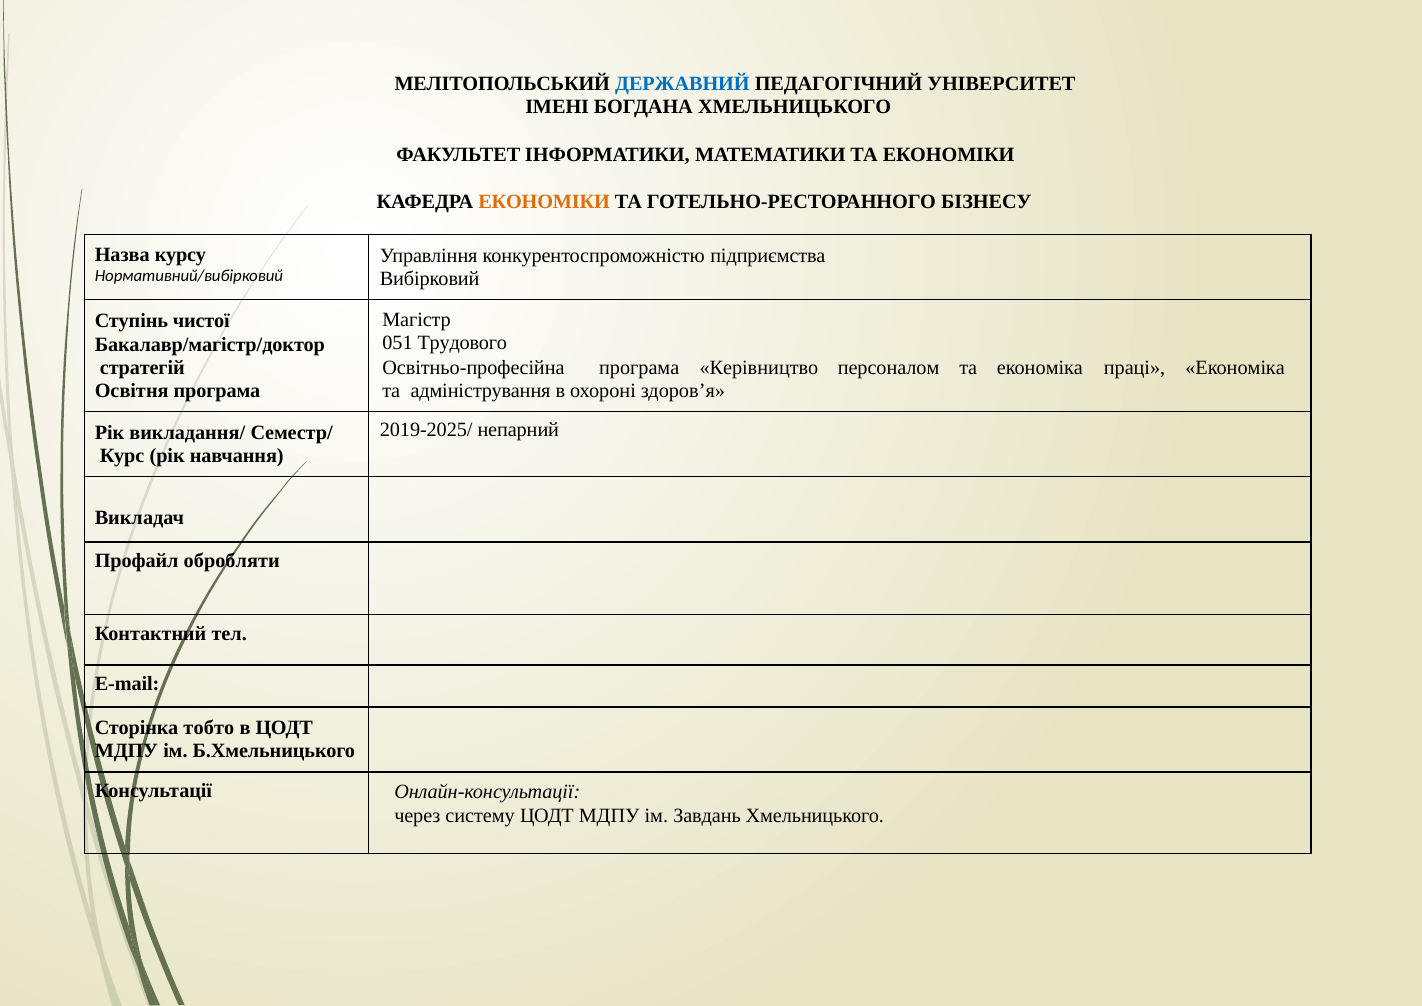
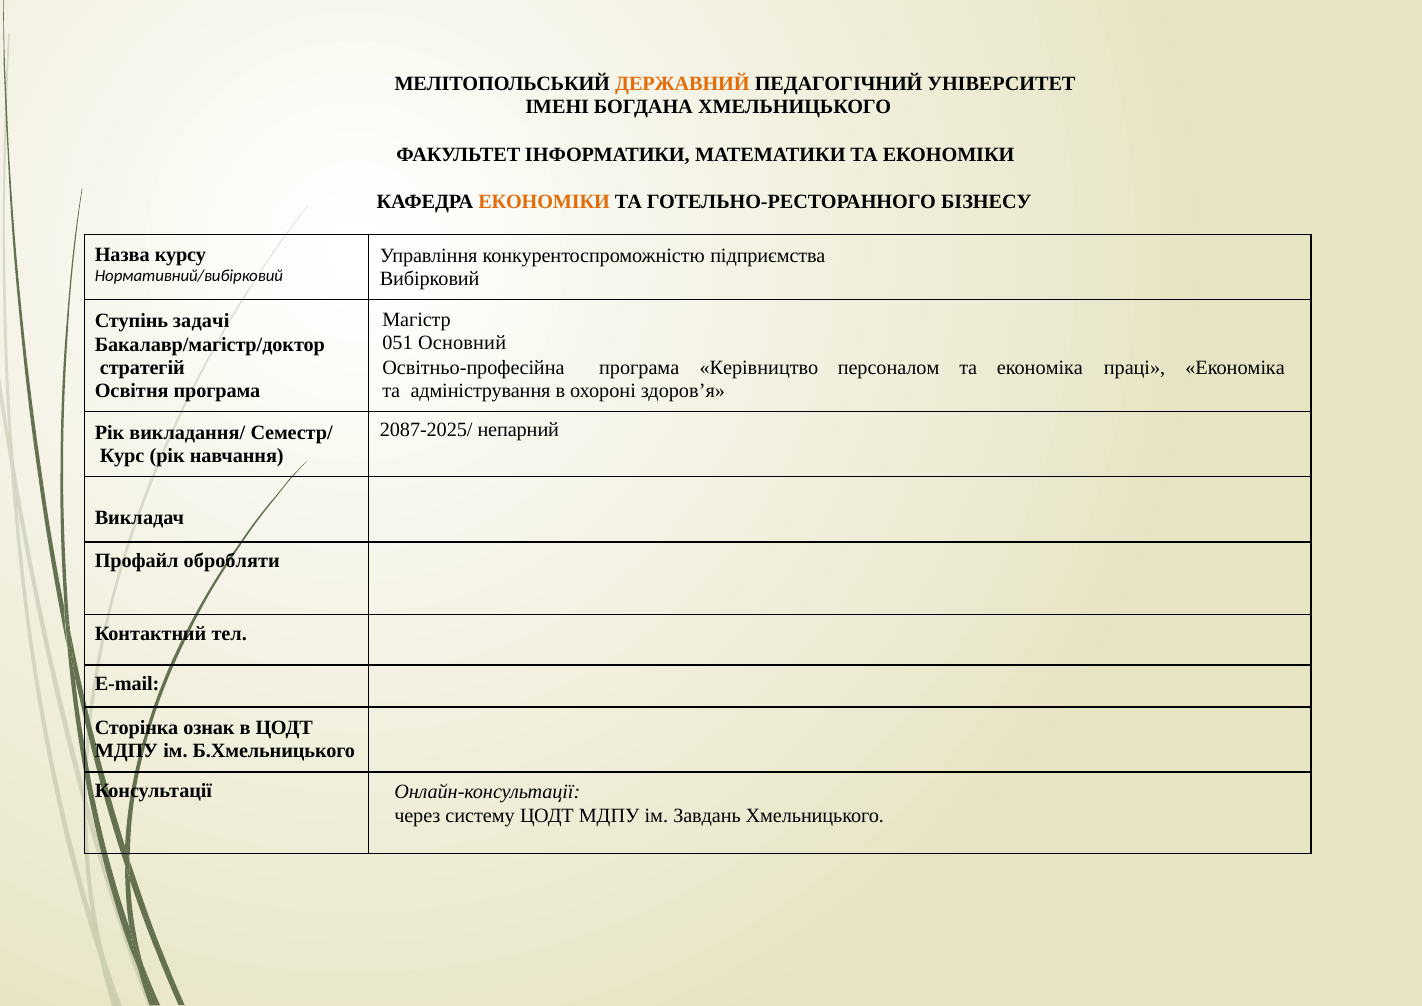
ДЕРЖАВНИЙ colour: blue -> orange
чистої: чистої -> задачі
Трудового: Трудового -> Основний
2019-2025/: 2019-2025/ -> 2087-2025/
тобто: тобто -> ознак
